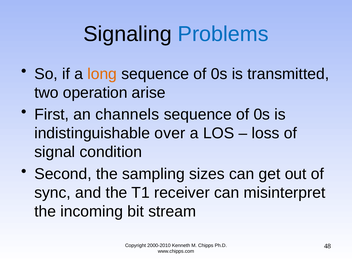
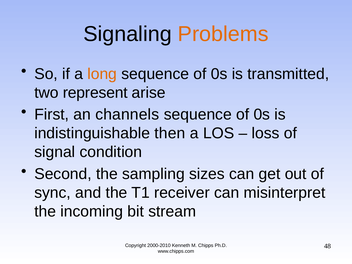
Problems colour: blue -> orange
operation: operation -> represent
over: over -> then
